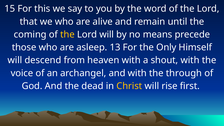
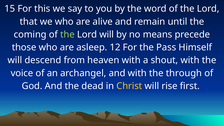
the at (67, 34) colour: yellow -> light green
13: 13 -> 12
Only: Only -> Pass
